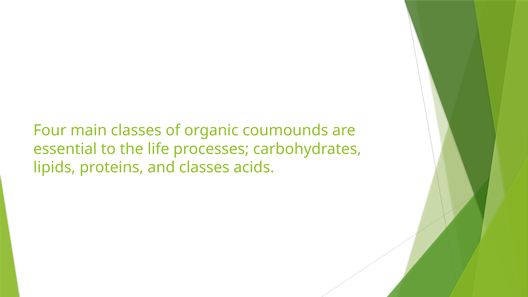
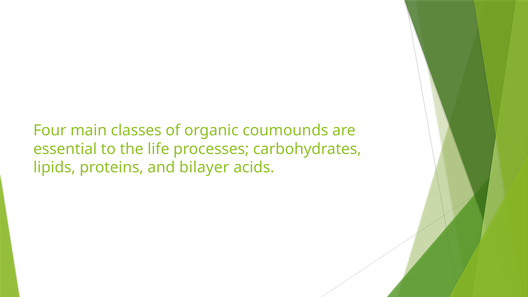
and classes: classes -> bilayer
